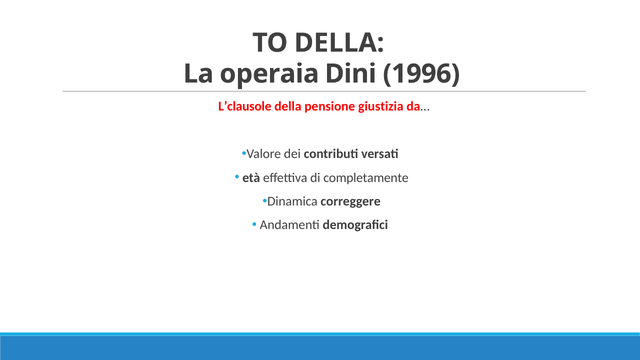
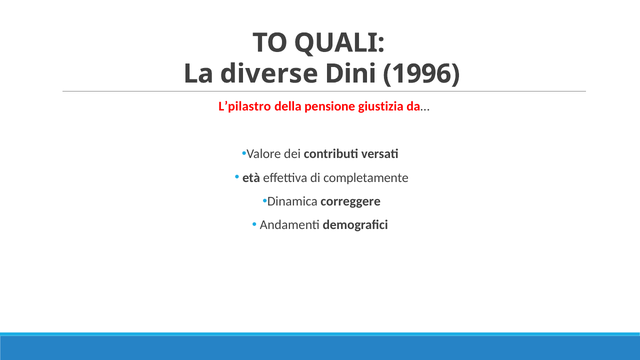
TO DELLA: DELLA -> QUALI
operaia: operaia -> diverse
L’clausole: L’clausole -> L’pilastro
